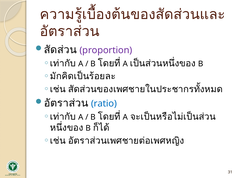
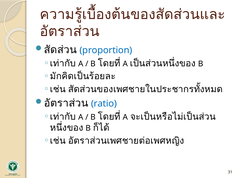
proportion colour: purple -> blue
